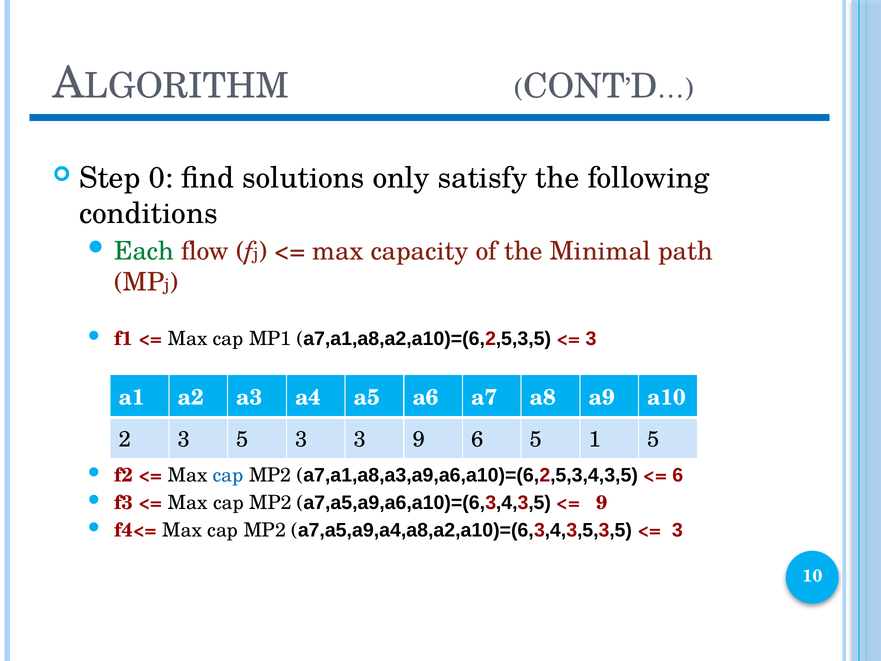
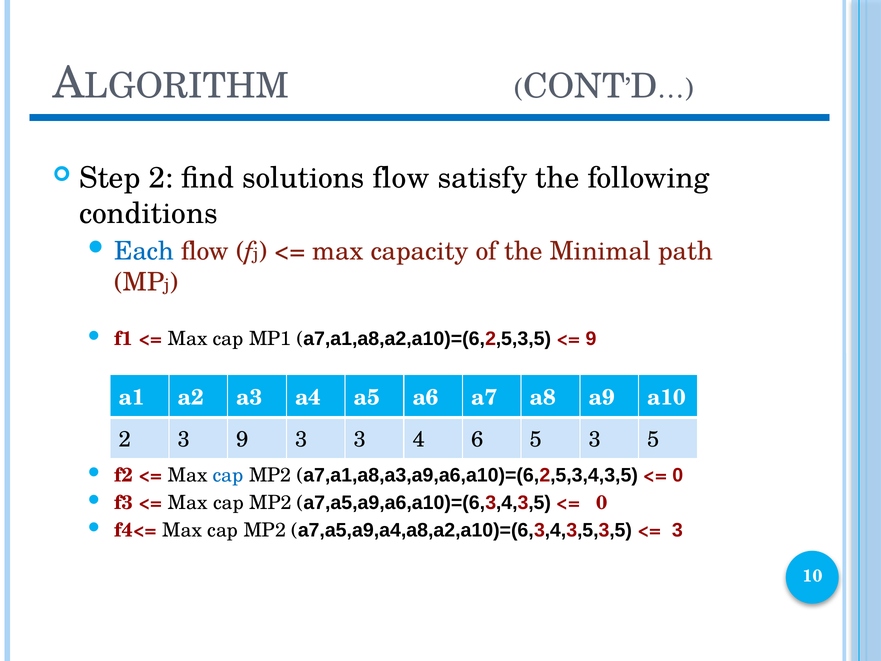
Step 0: 0 -> 2
solutions only: only -> flow
Each colour: green -> blue
3 at (591, 338): 3 -> 9
3 5: 5 -> 9
3 9: 9 -> 4
5 1: 1 -> 3
6 at (678, 475): 6 -> 0
9 at (602, 503): 9 -> 0
